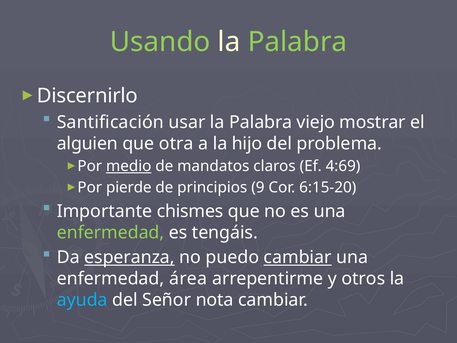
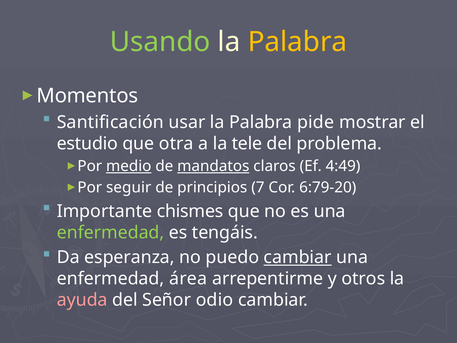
Palabra at (297, 42) colour: light green -> yellow
Discernirlo: Discernirlo -> Momentos
viejo: viejo -> pide
alguien: alguien -> estudio
hijo: hijo -> tele
mandatos underline: none -> present
4:69: 4:69 -> 4:49
pierde: pierde -> seguir
9: 9 -> 7
6:15-20: 6:15-20 -> 6:79-20
esperanza underline: present -> none
ayuda colour: light blue -> pink
nota: nota -> odio
